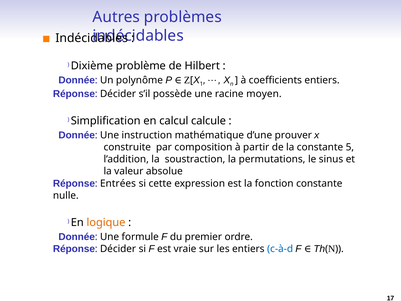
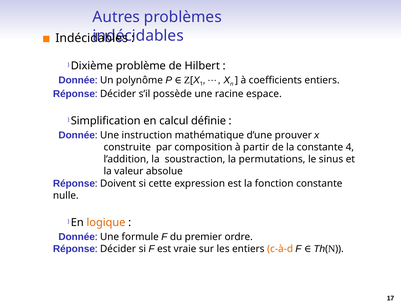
moyen: moyen -> espace
calcule: calcule -> définie
5: 5 -> 4
Entrées: Entrées -> Doivent
c-à-d colour: blue -> orange
